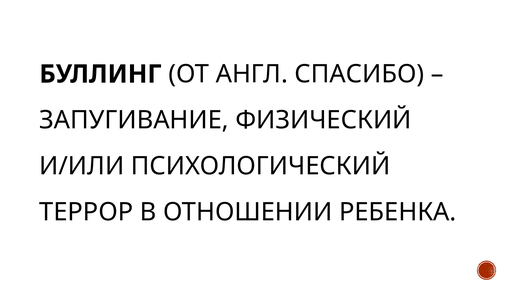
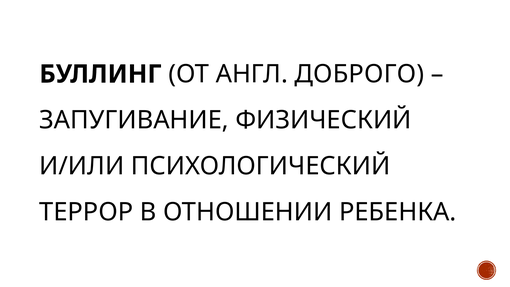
СПАСИБО: СПАСИБО -> ДОБРОГО
